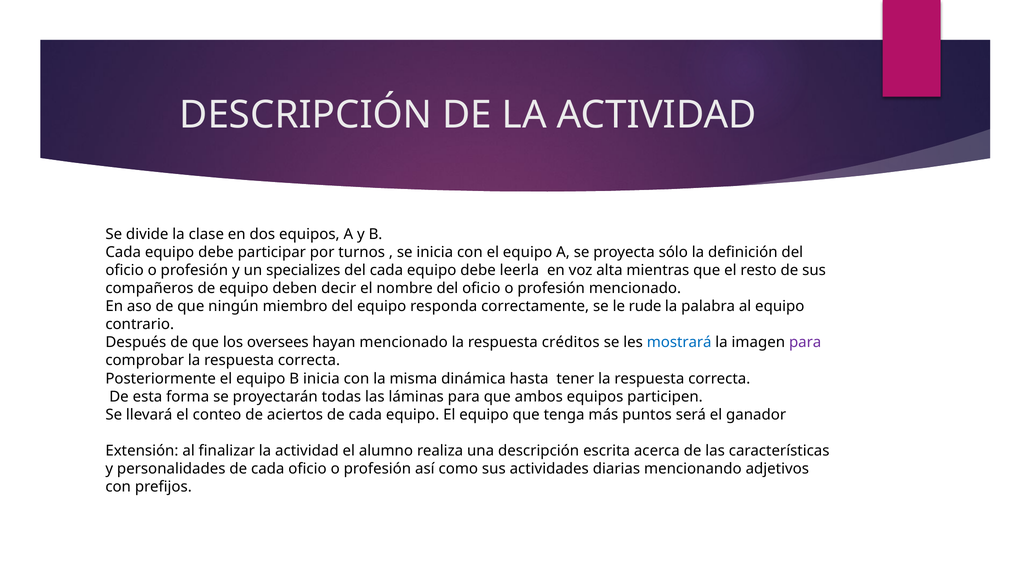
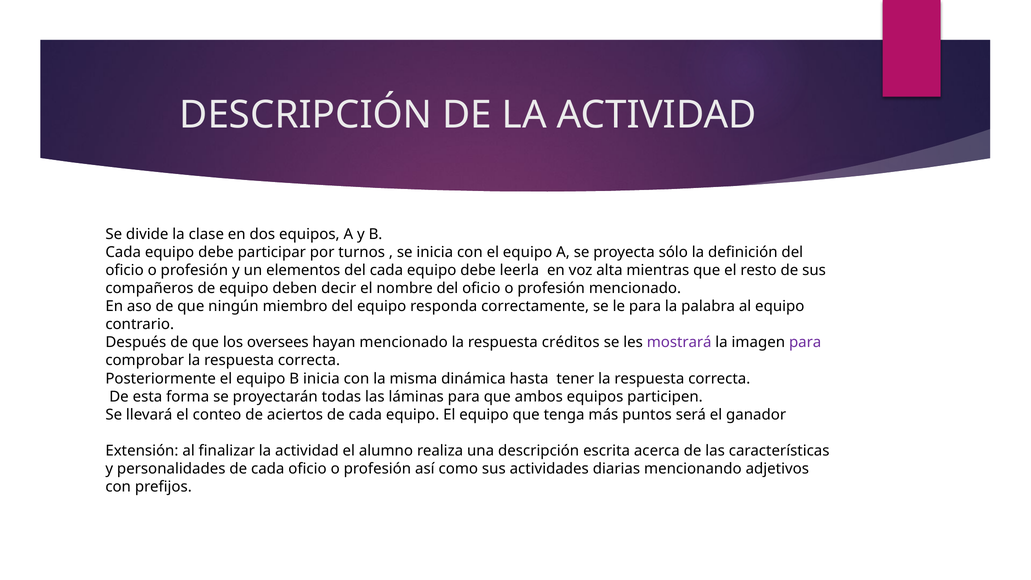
specializes: specializes -> elementos
le rude: rude -> para
mostrará colour: blue -> purple
